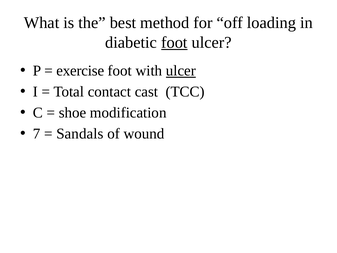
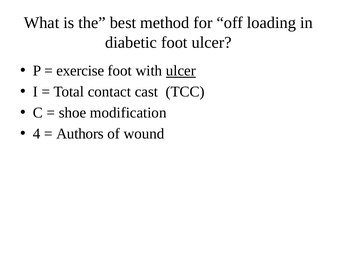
foot at (174, 42) underline: present -> none
7: 7 -> 4
Sandals: Sandals -> Authors
